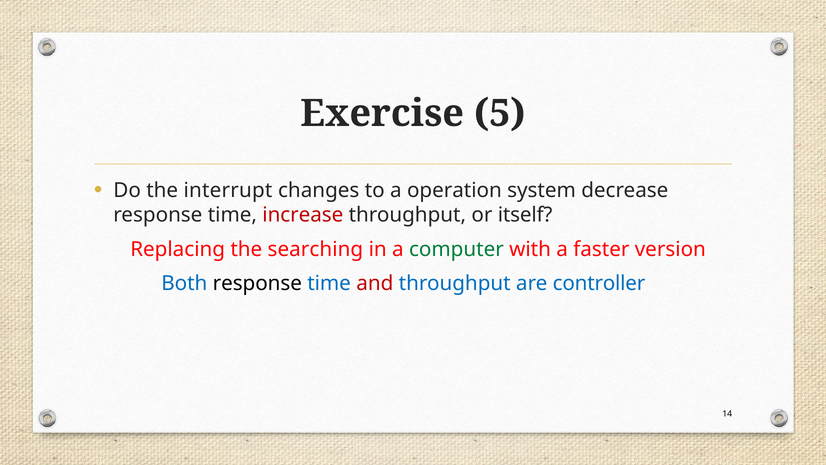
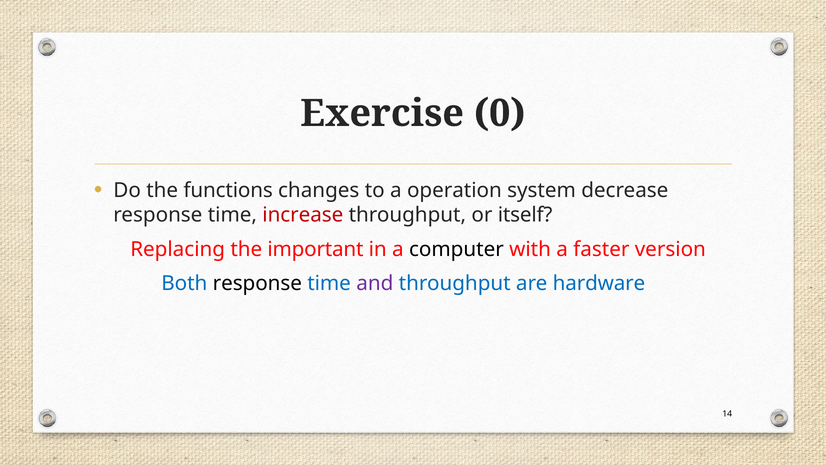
5: 5 -> 0
interrupt: interrupt -> functions
searching: searching -> important
computer colour: green -> black
and colour: red -> purple
controller: controller -> hardware
